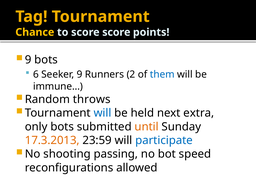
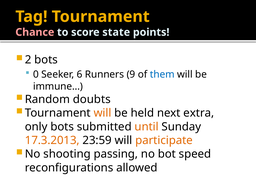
Chance colour: yellow -> pink
score score: score -> state
9 at (28, 60): 9 -> 2
6: 6 -> 0
Seeker 9: 9 -> 6
2: 2 -> 9
throws: throws -> doubts
will at (102, 113) colour: blue -> orange
participate colour: blue -> orange
